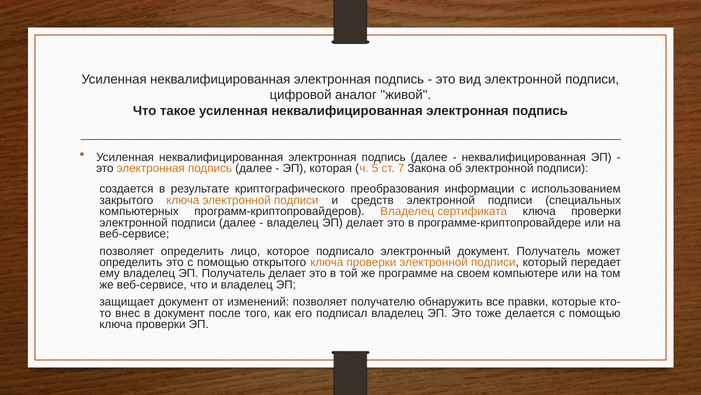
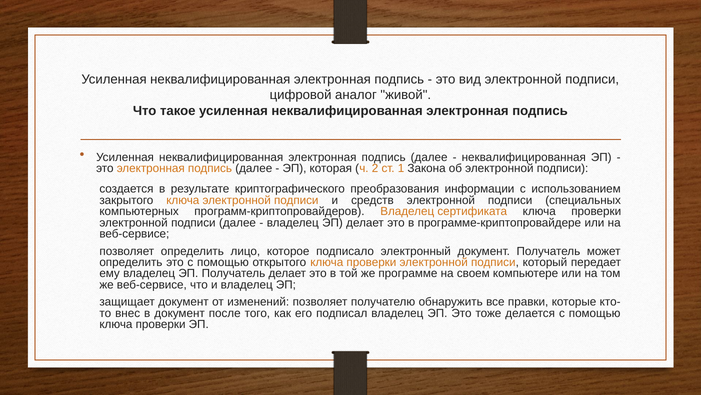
5: 5 -> 2
7: 7 -> 1
